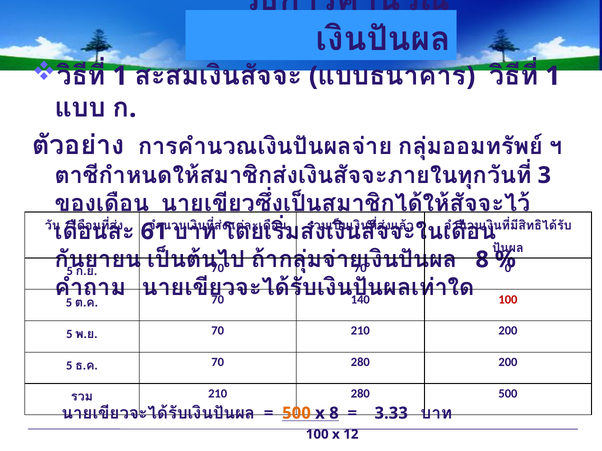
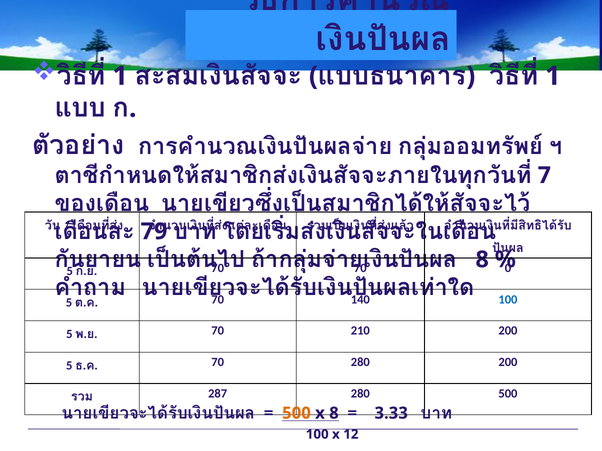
3: 3 -> 7
61: 61 -> 79
100 at (508, 300) colour: red -> blue
210 at (218, 394): 210 -> 287
